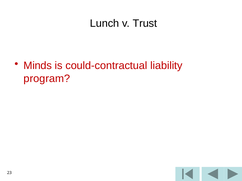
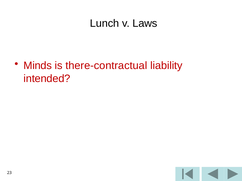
Trust: Trust -> Laws
could-contractual: could-contractual -> there-contractual
program: program -> intended
